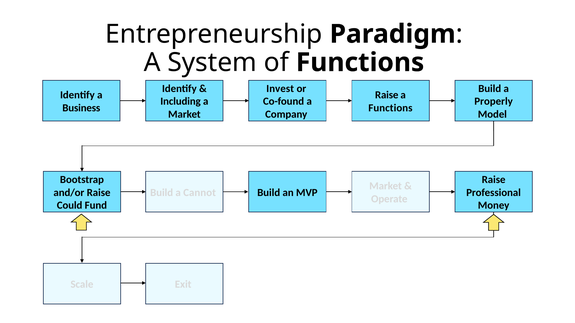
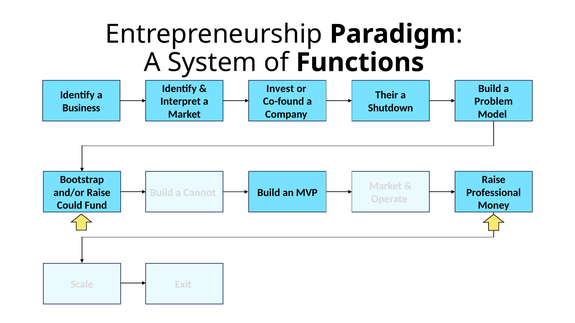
Raise at (387, 95): Raise -> Their
Including: Including -> Interpret
Properly: Properly -> Problem
Functions at (390, 108): Functions -> Shutdown
